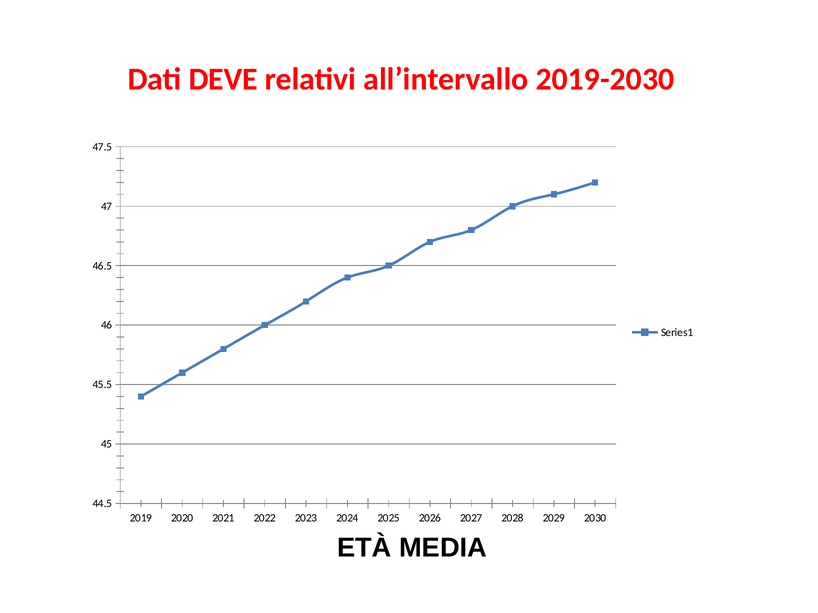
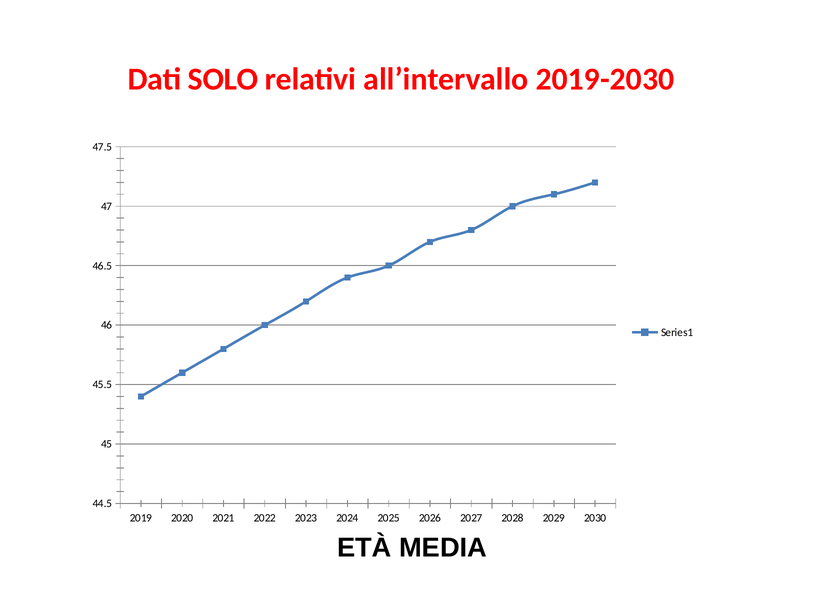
DEVE: DEVE -> SOLO
